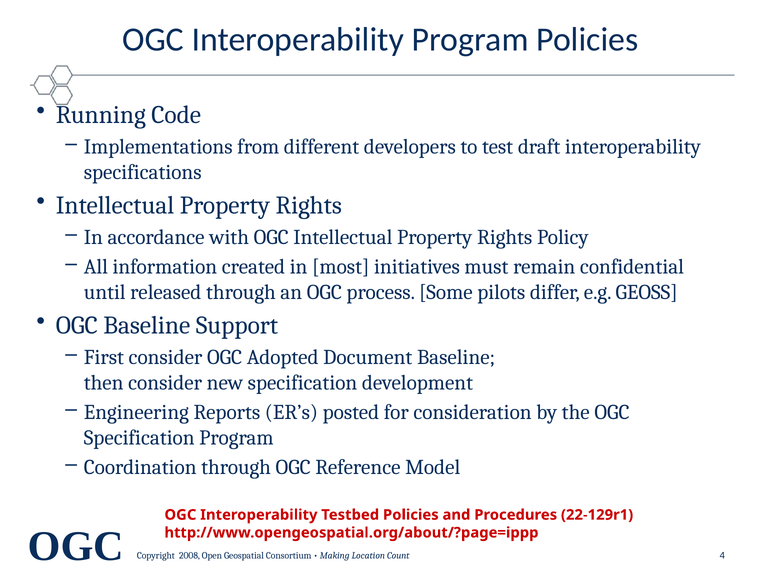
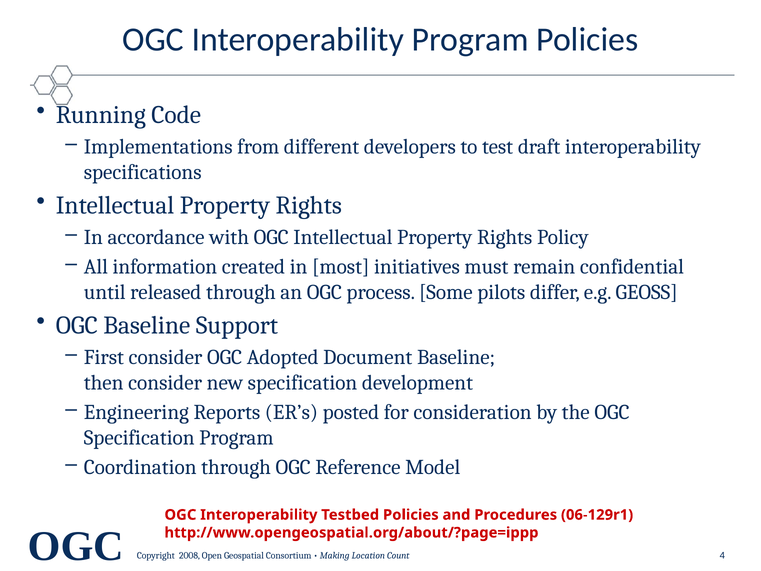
22-129r1: 22-129r1 -> 06-129r1
